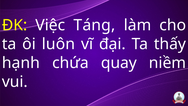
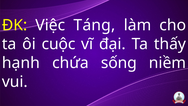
luôn: luôn -> cuộc
quay: quay -> sống
